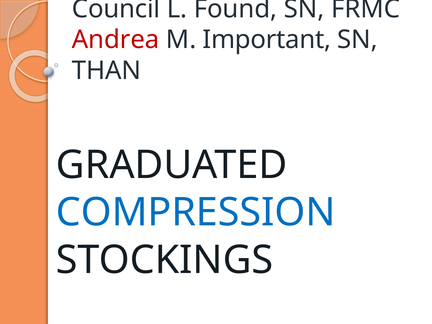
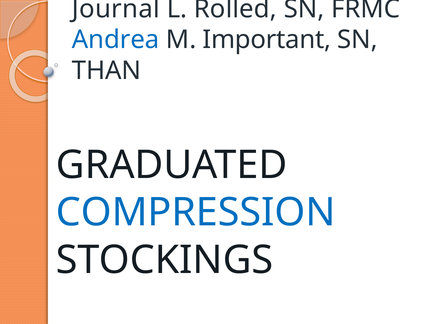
Council: Council -> Journal
Found: Found -> Rolled
Andrea colour: red -> blue
